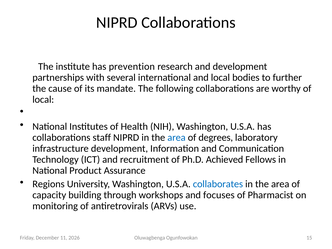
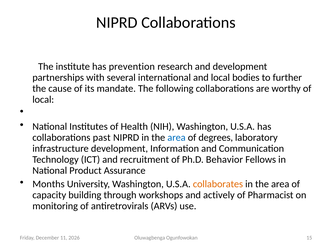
staff: staff -> past
Achieved: Achieved -> Behavior
Regions: Regions -> Months
collaborates colour: blue -> orange
focuses: focuses -> actively
